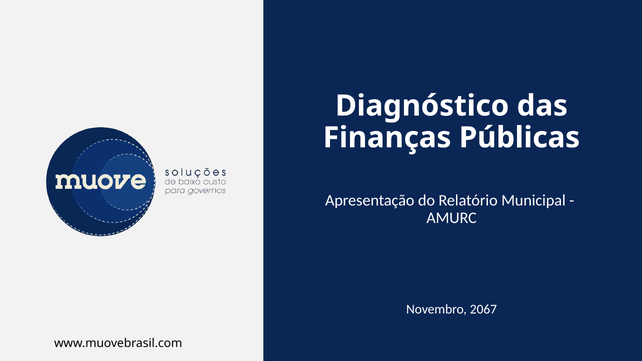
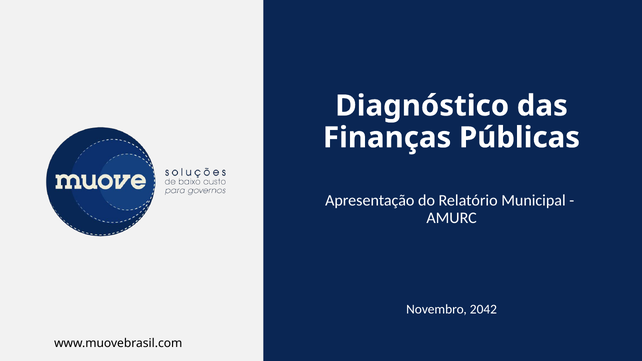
2067: 2067 -> 2042
